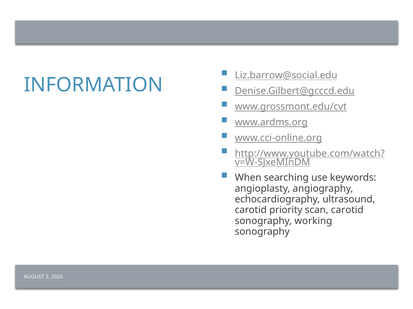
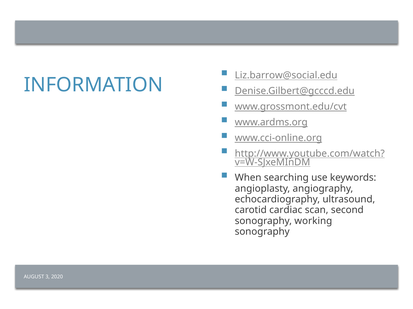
priority: priority -> cardiac
scan carotid: carotid -> second
